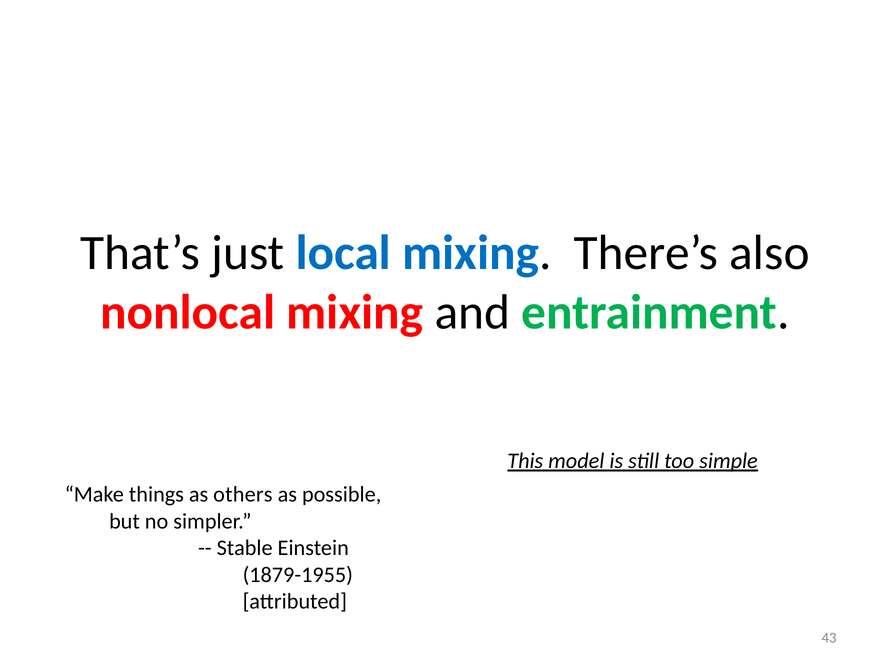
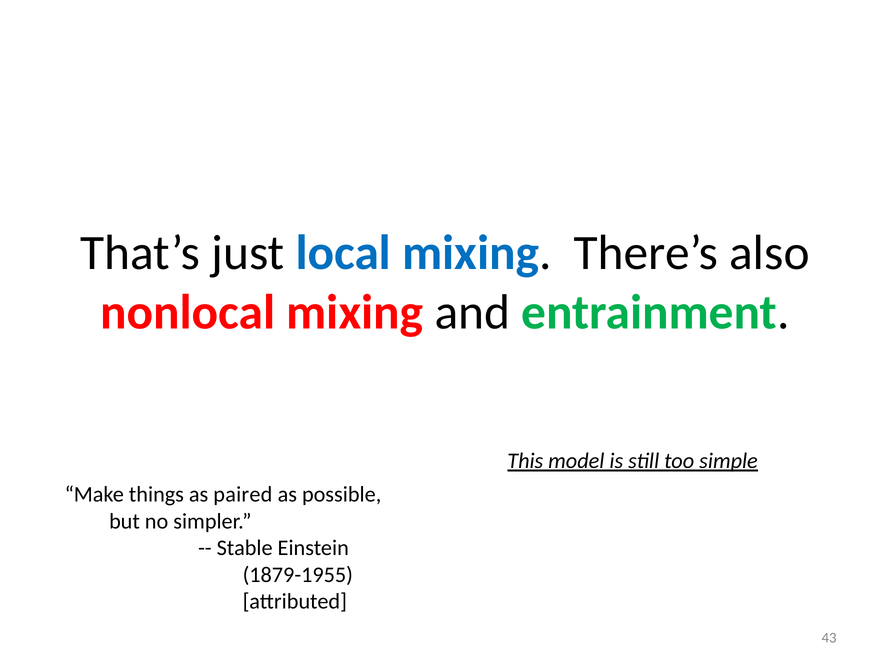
others: others -> paired
